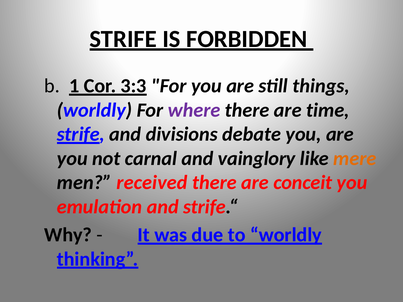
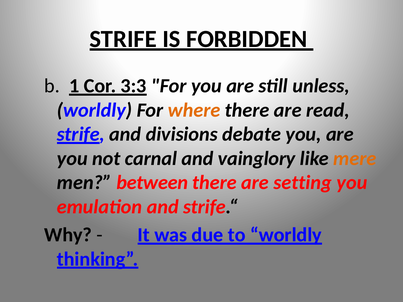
things: things -> unless
where colour: purple -> orange
time: time -> read
received: received -> between
conceit: conceit -> setting
